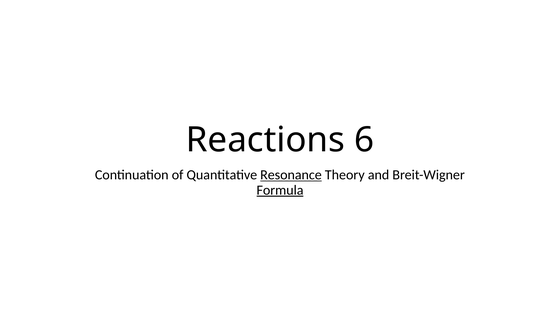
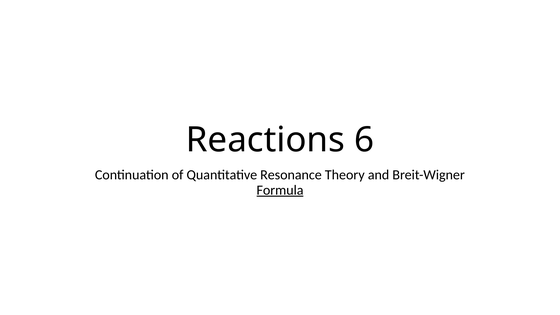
Resonance underline: present -> none
